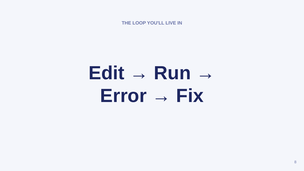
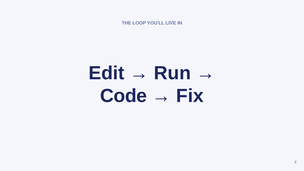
Error: Error -> Code
